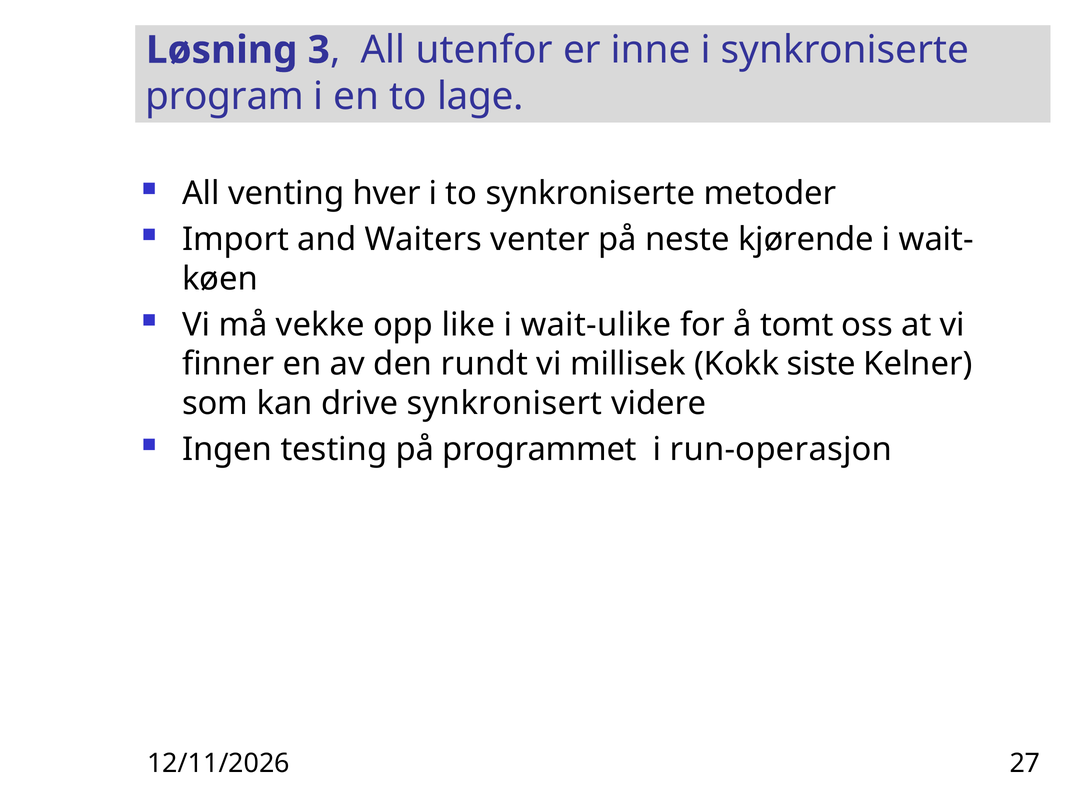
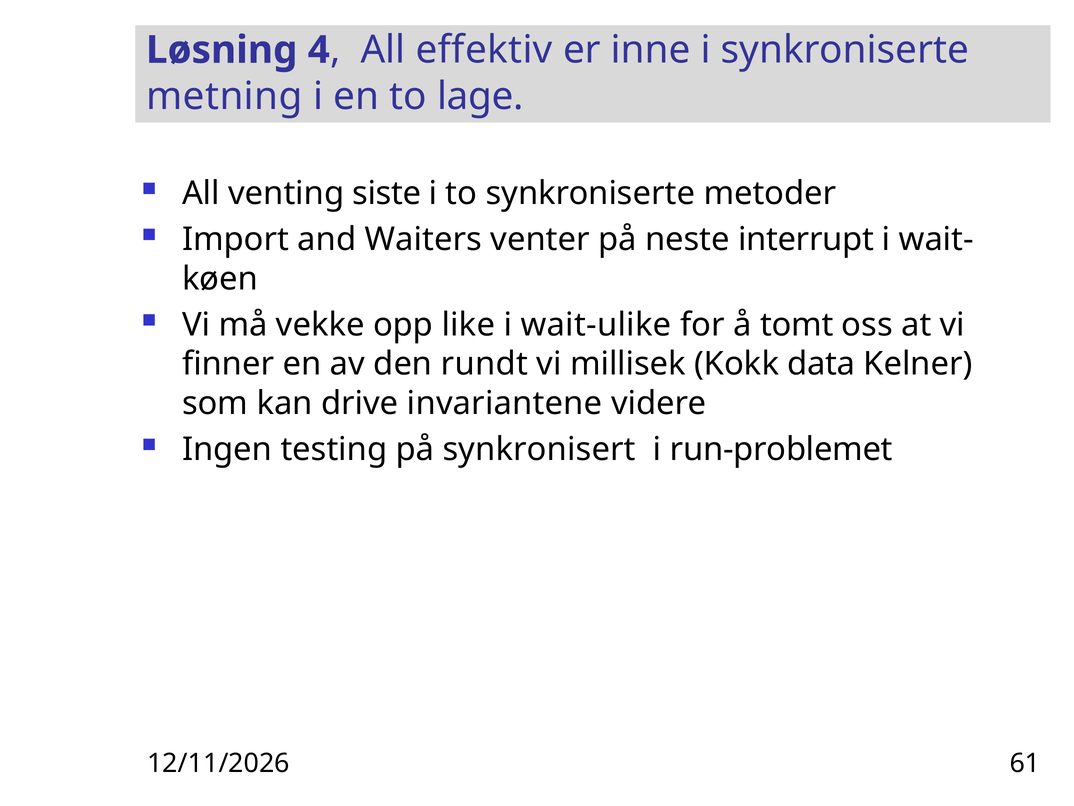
3: 3 -> 4
utenfor: utenfor -> effektiv
program: program -> metning
hver: hver -> siste
kjørende: kjørende -> interrupt
siste: siste -> data
synkronisert: synkronisert -> invariantene
programmet: programmet -> synkronisert
run-operasjon: run-operasjon -> run-problemet
27: 27 -> 61
